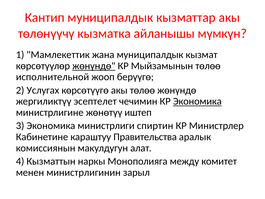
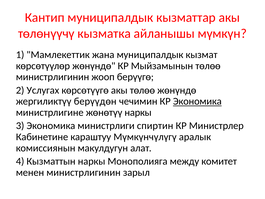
жөнүндө at (94, 66) underline: present -> none
исполнительной at (52, 77): исполнительной -> министрлигинин
эсептелет: эсептелет -> берүүдөн
жөнөтүү иштеп: иштеп -> наркы
Правительства: Правительства -> Мүмкүнчүлүгү
